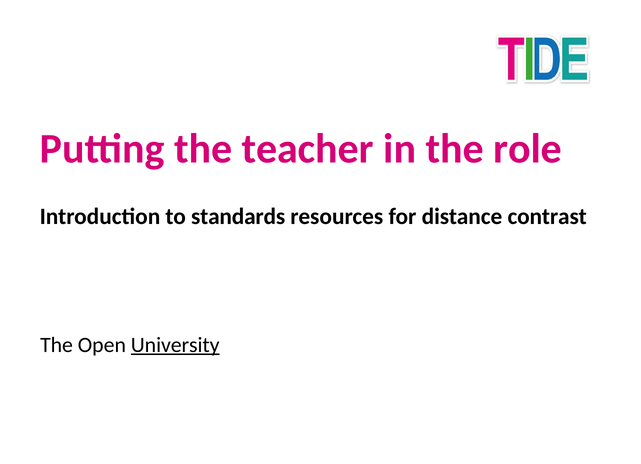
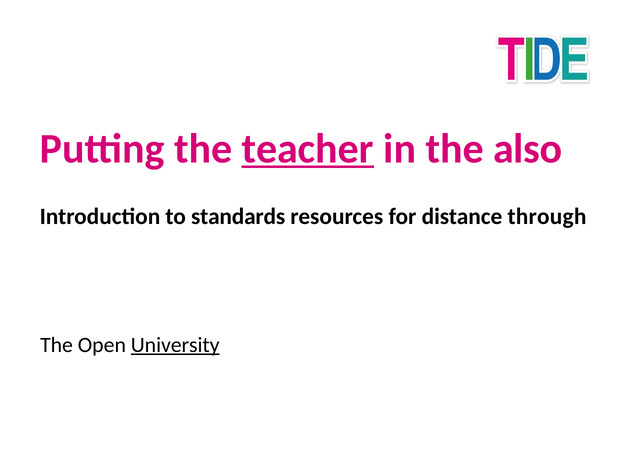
teacher underline: none -> present
role: role -> also
contrast: contrast -> through
